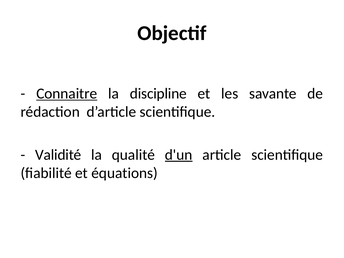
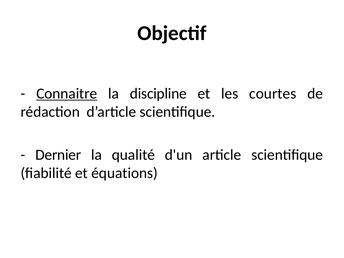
savante: savante -> courtes
Validité: Validité -> Dernier
d'un underline: present -> none
